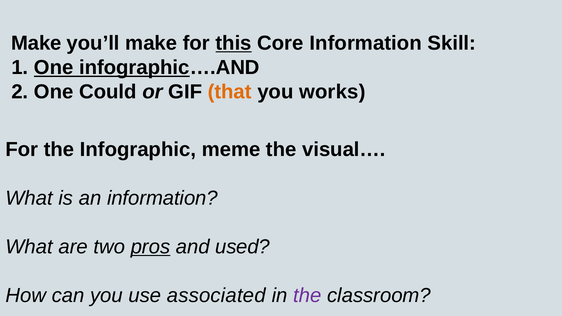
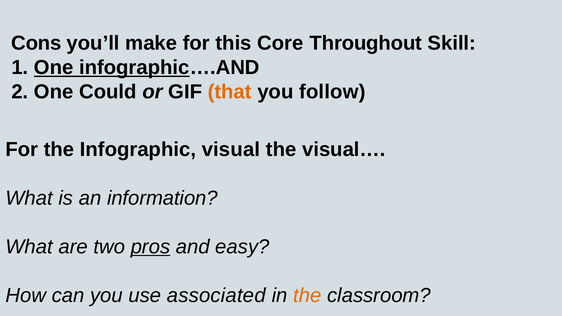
Make at (36, 43): Make -> Cons
this underline: present -> none
Core Information: Information -> Throughout
works: works -> follow
meme: meme -> visual
used: used -> easy
the at (307, 296) colour: purple -> orange
